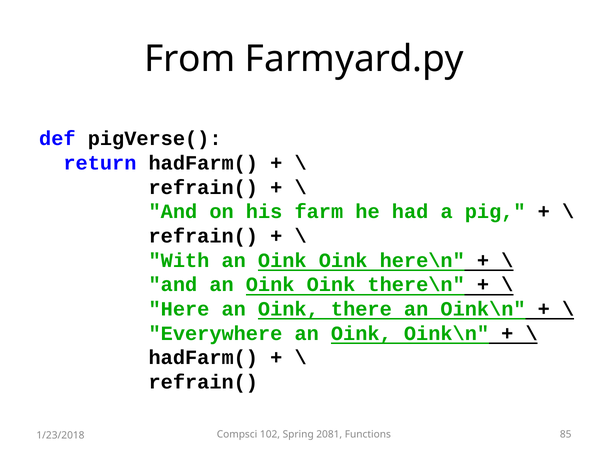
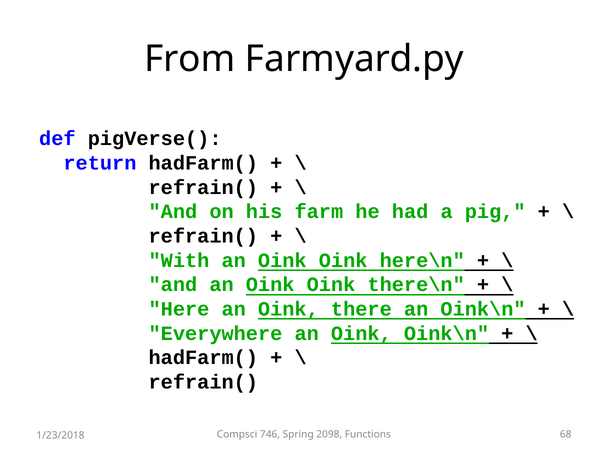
102: 102 -> 746
2081: 2081 -> 2098
85: 85 -> 68
